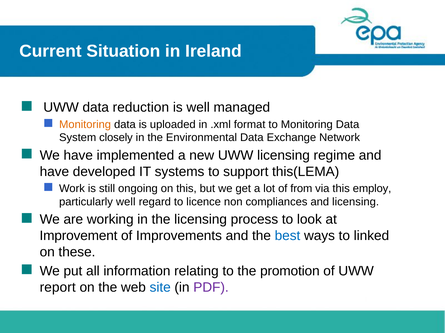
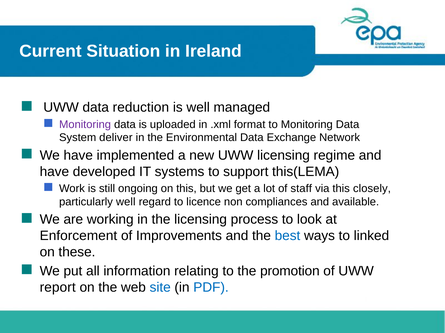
Monitoring at (85, 125) colour: orange -> purple
closely: closely -> deliver
from: from -> staff
employ: employ -> closely
and licensing: licensing -> available
Improvement: Improvement -> Enforcement
PDF colour: purple -> blue
